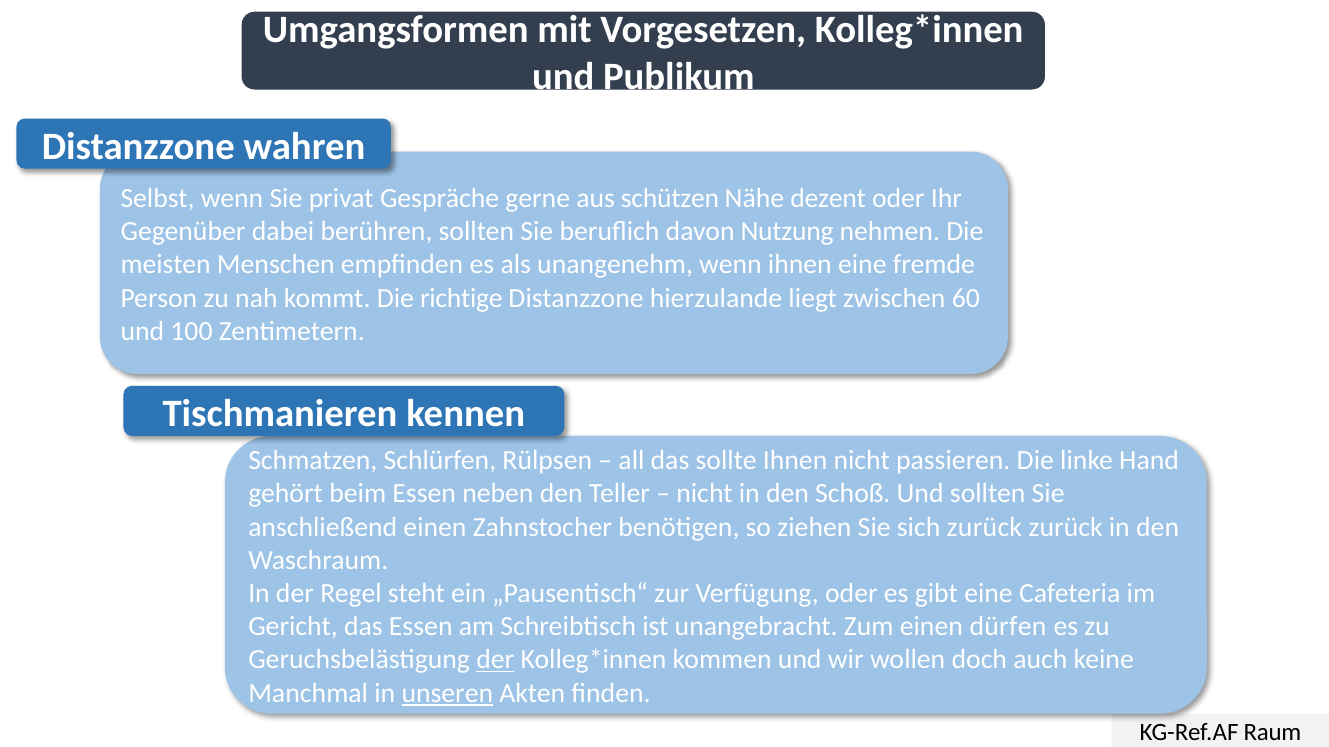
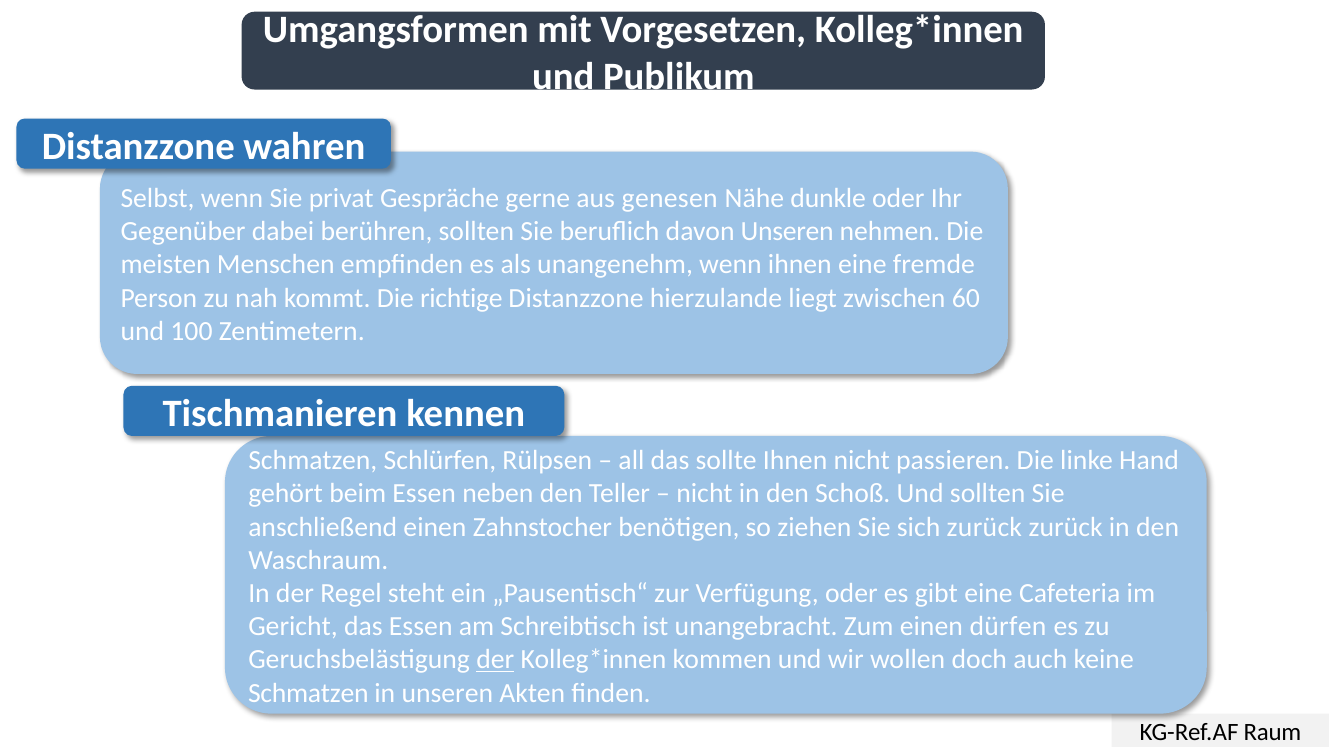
schützen: schützen -> genesen
dezent: dezent -> dunkle
davon Nutzung: Nutzung -> Unseren
Manchmal at (308, 693): Manchmal -> Schmatzen
unseren at (447, 693) underline: present -> none
